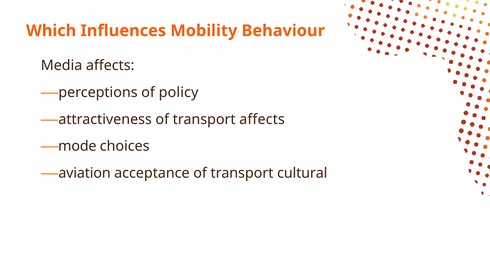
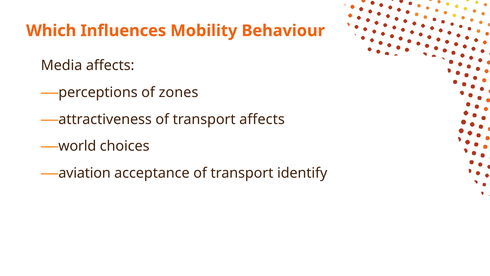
policy: policy -> zones
mode: mode -> world
cultural: cultural -> identify
